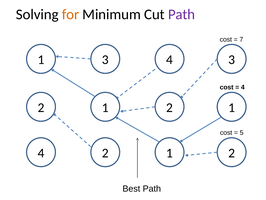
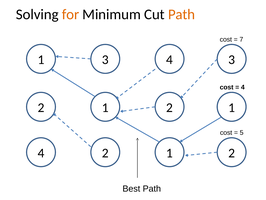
Path at (182, 14) colour: purple -> orange
